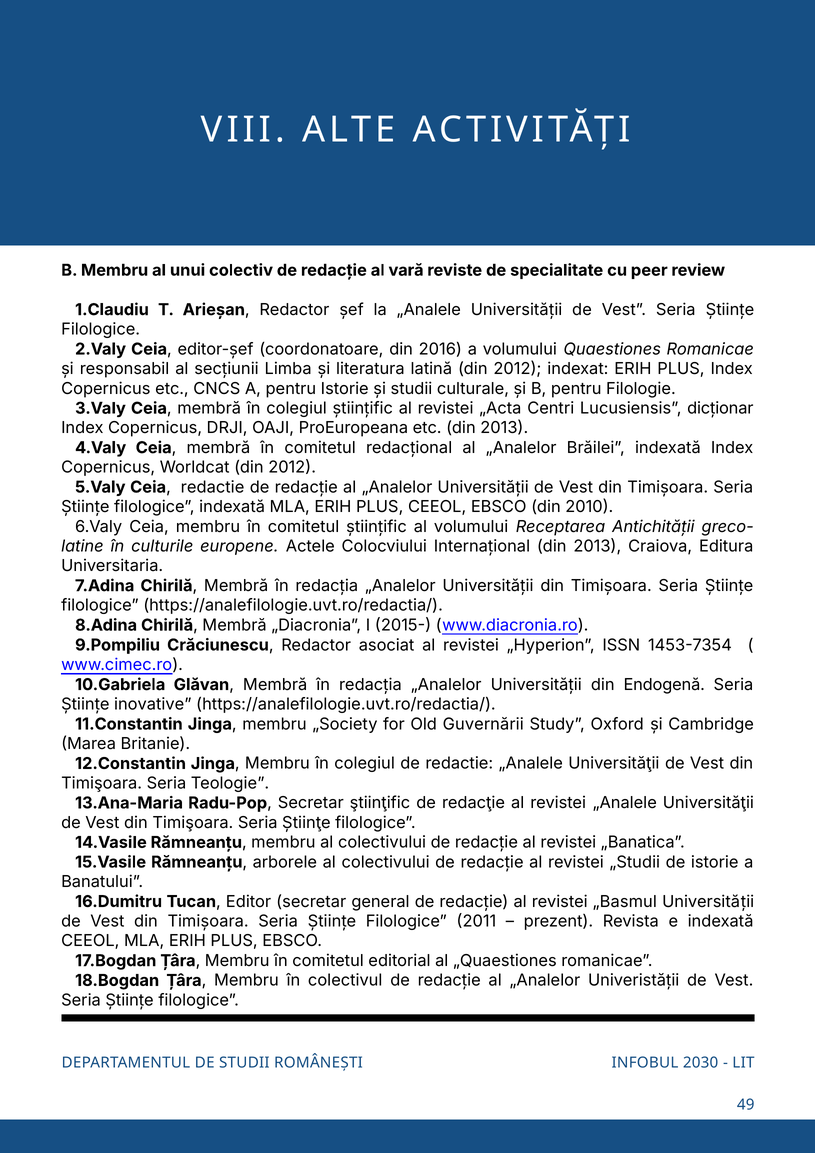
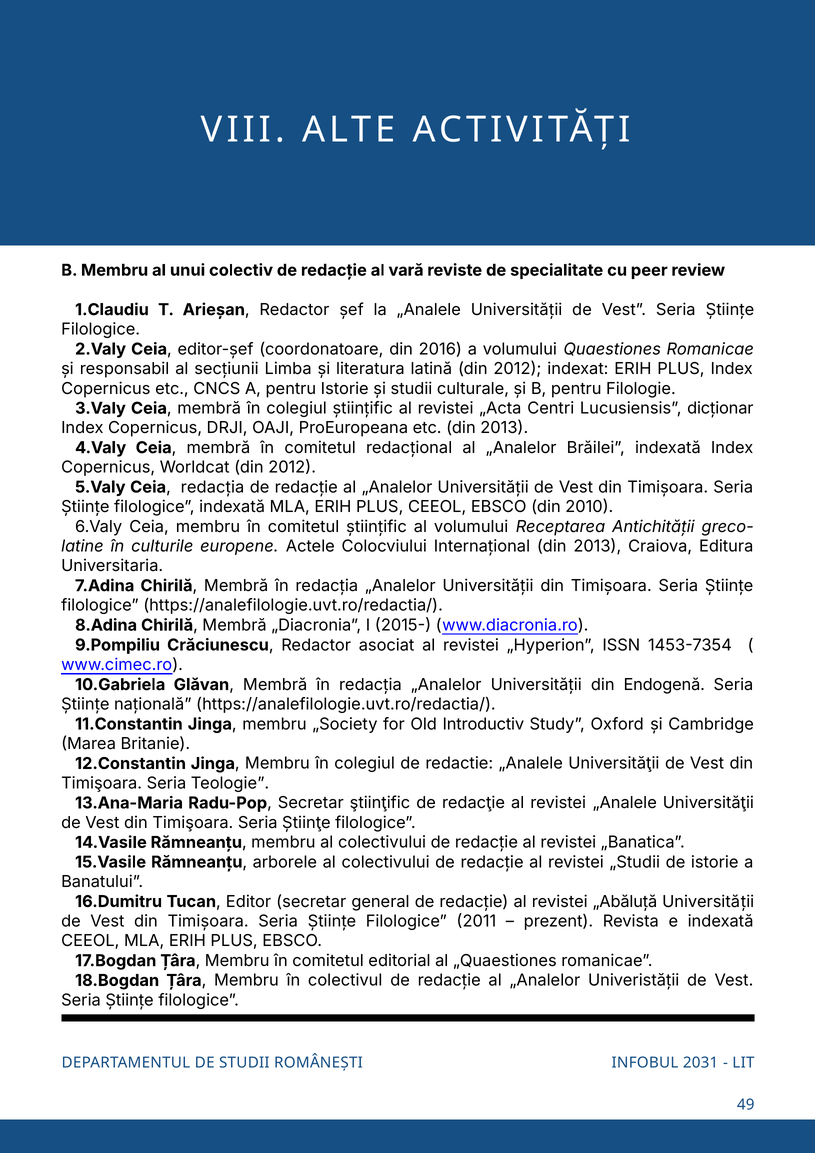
Ceia redactie: redactie -> redacția
inovative: inovative -> națională
Guvernării: Guvernării -> Introductiv
„Basmul: „Basmul -> „Abăluță
2030: 2030 -> 2031
